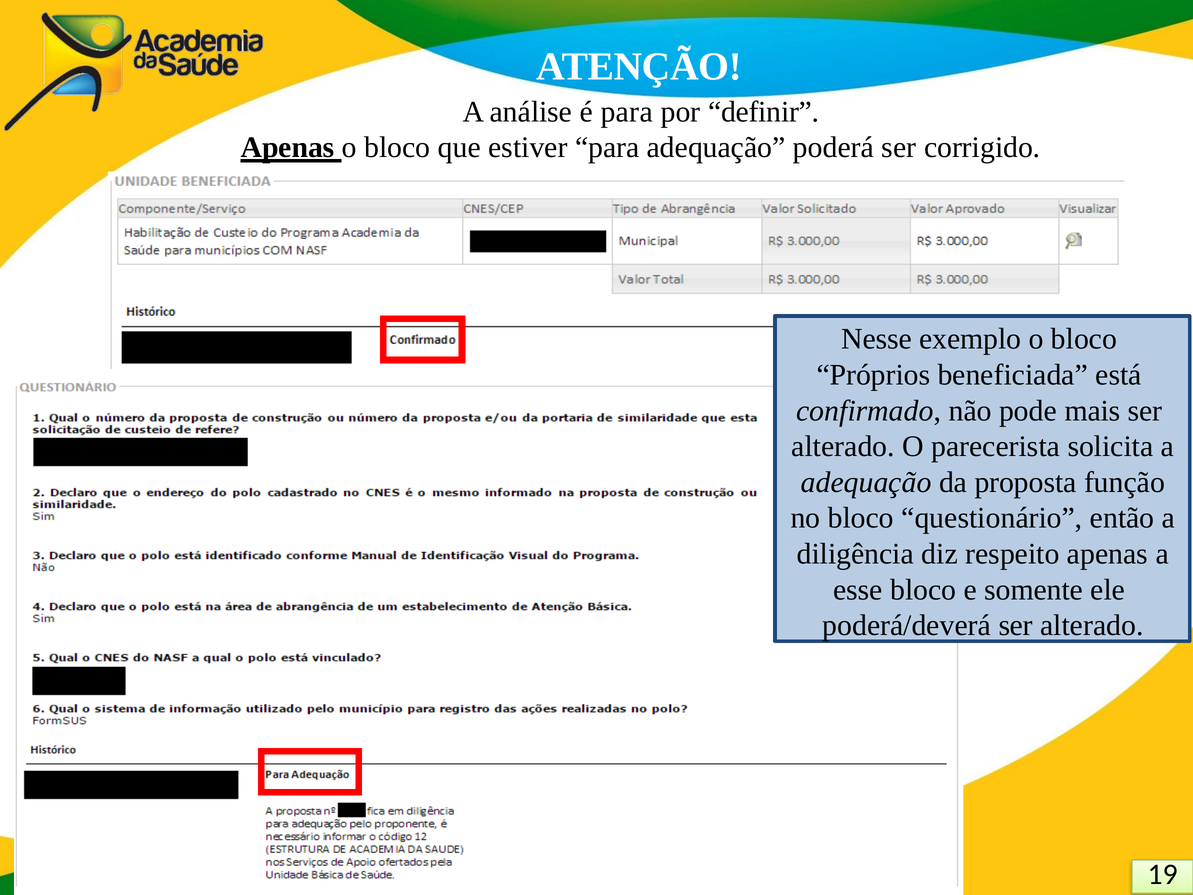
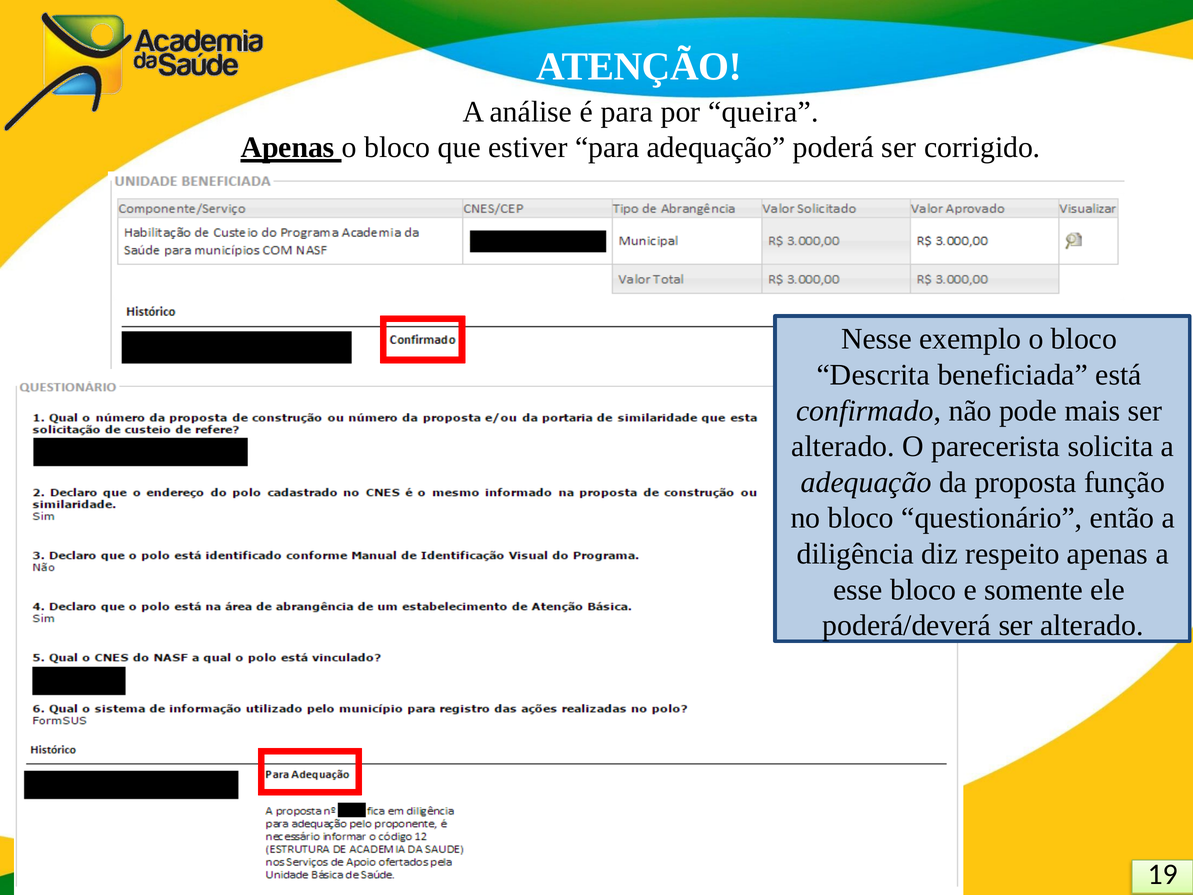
definir: definir -> queira
Próprios: Próprios -> Descrita
